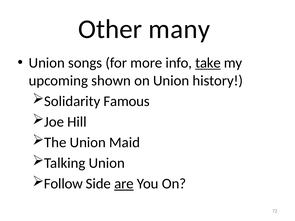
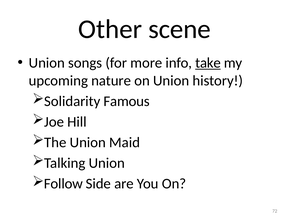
many: many -> scene
shown: shown -> nature
are underline: present -> none
